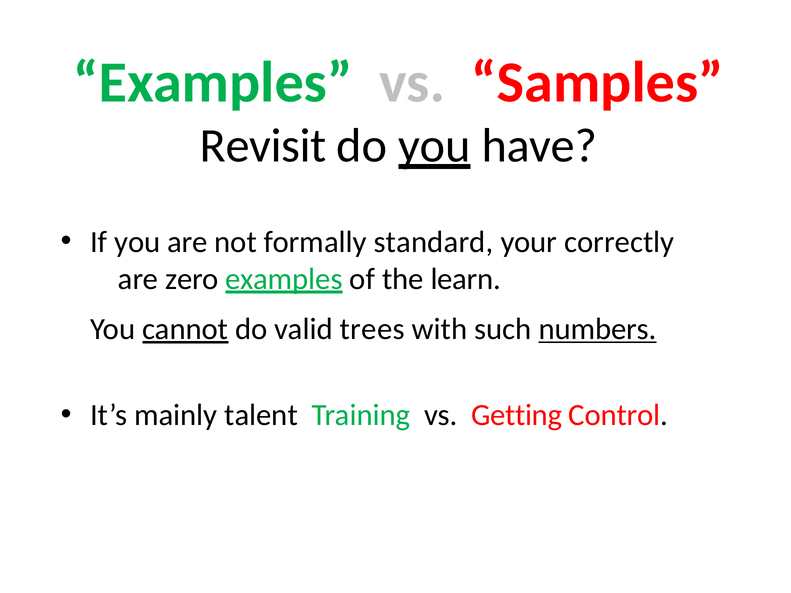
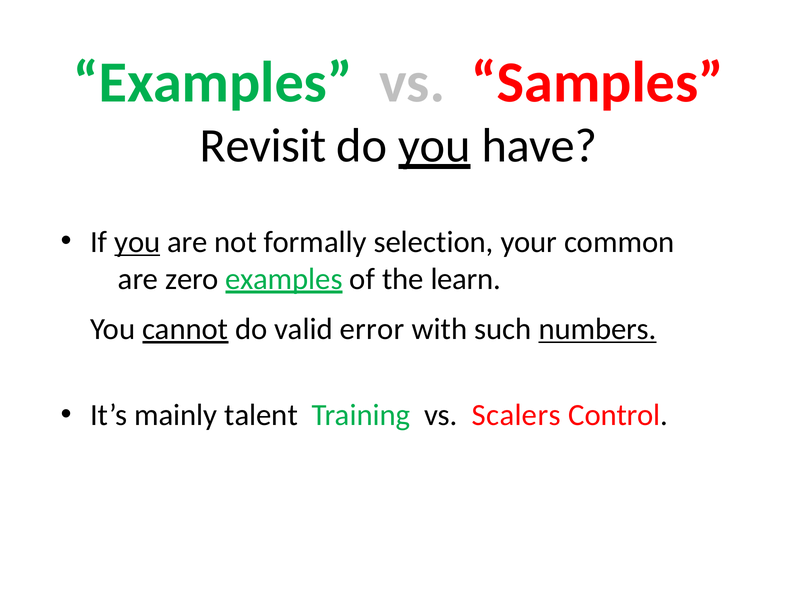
you at (137, 242) underline: none -> present
standard: standard -> selection
correctly: correctly -> common
trees: trees -> error
Getting: Getting -> Scalers
